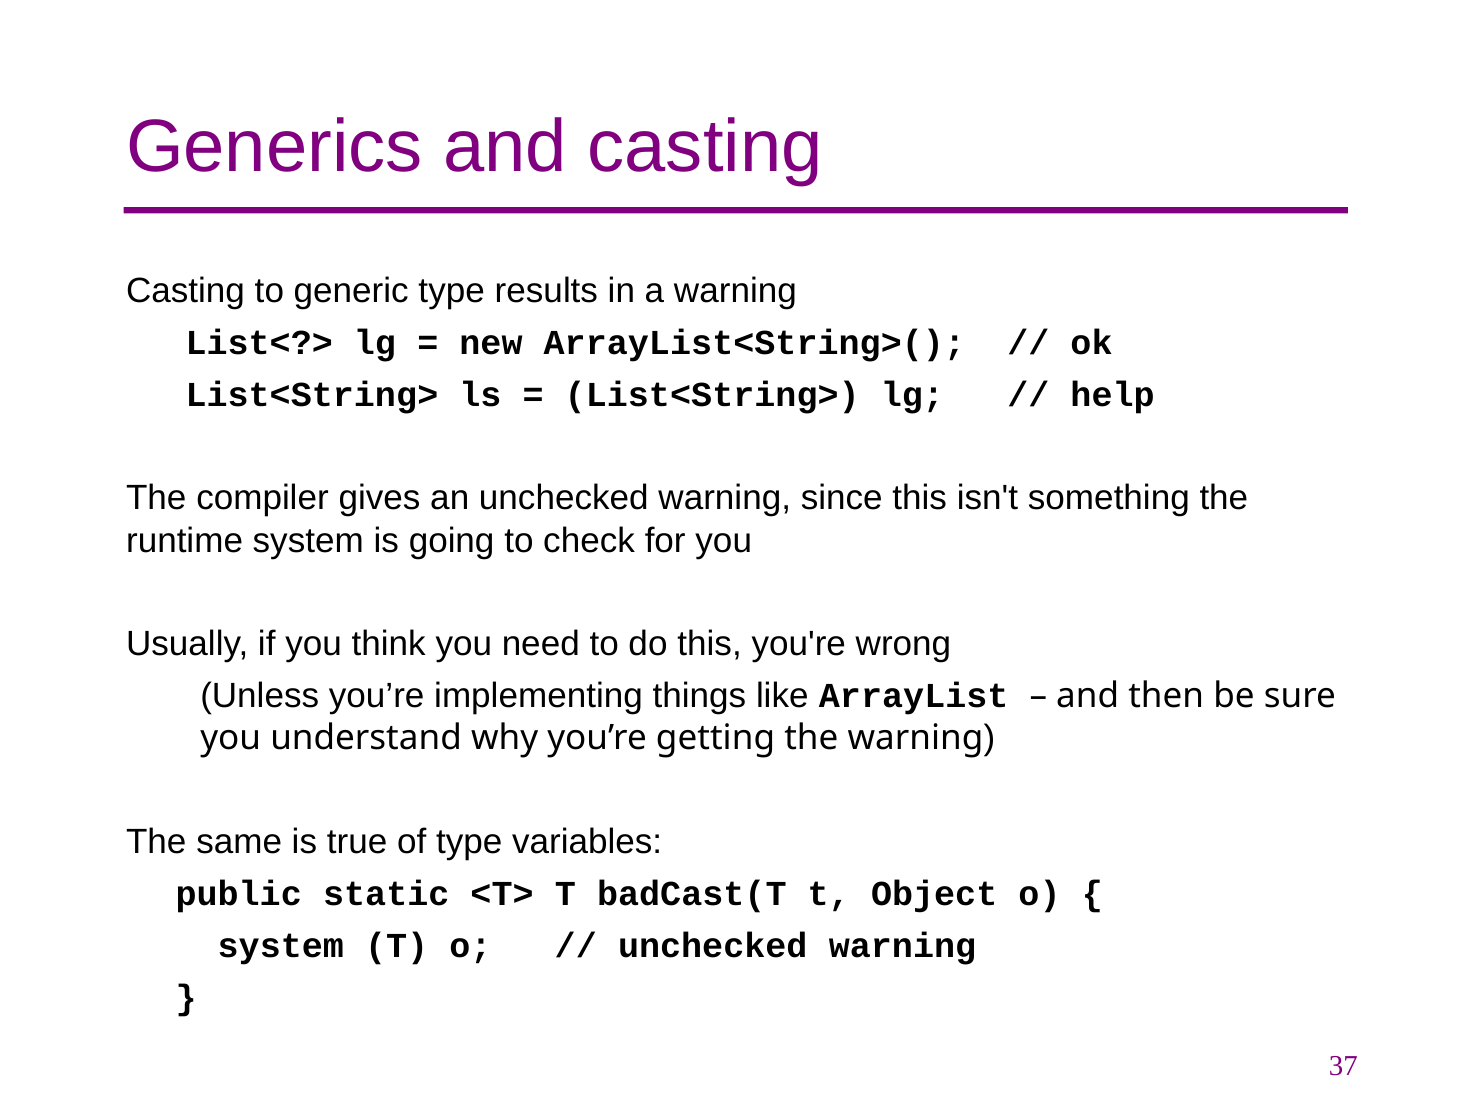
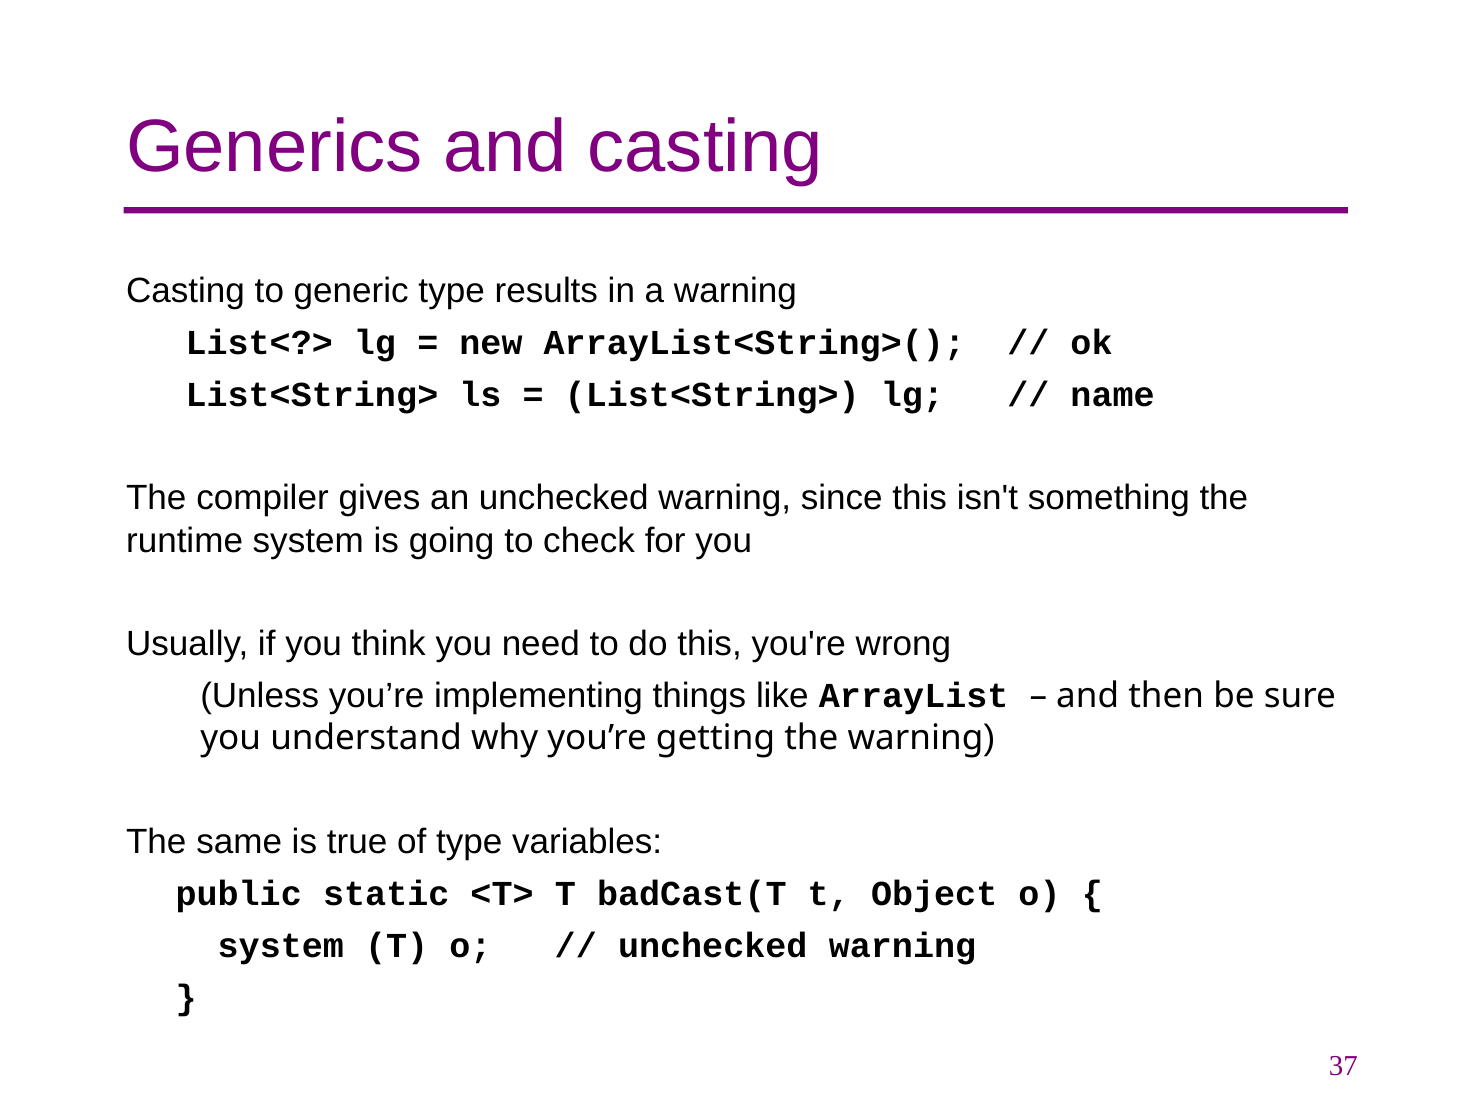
help: help -> name
